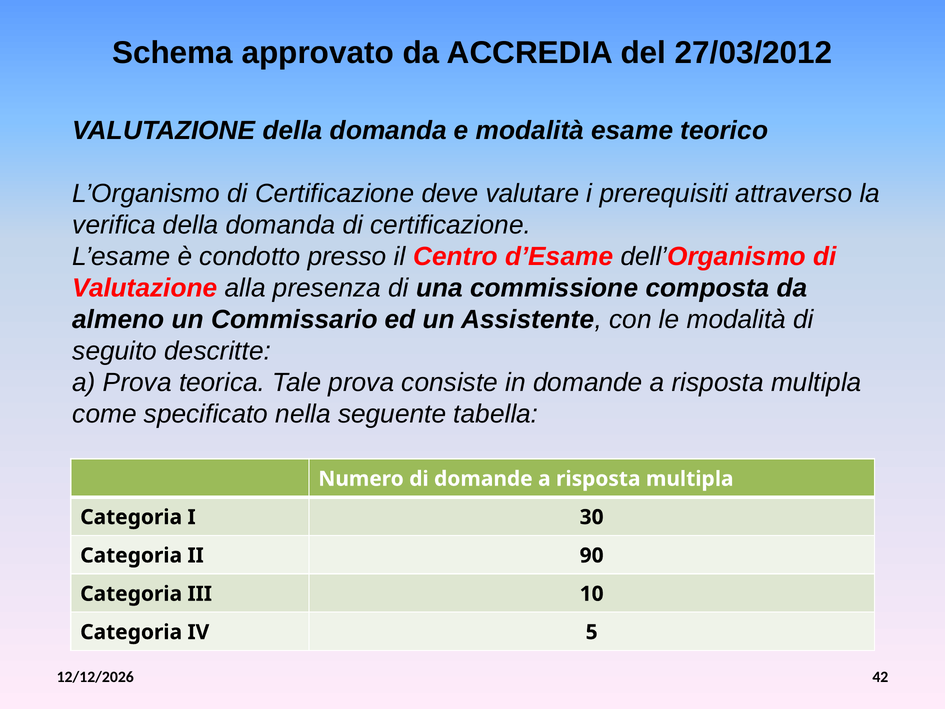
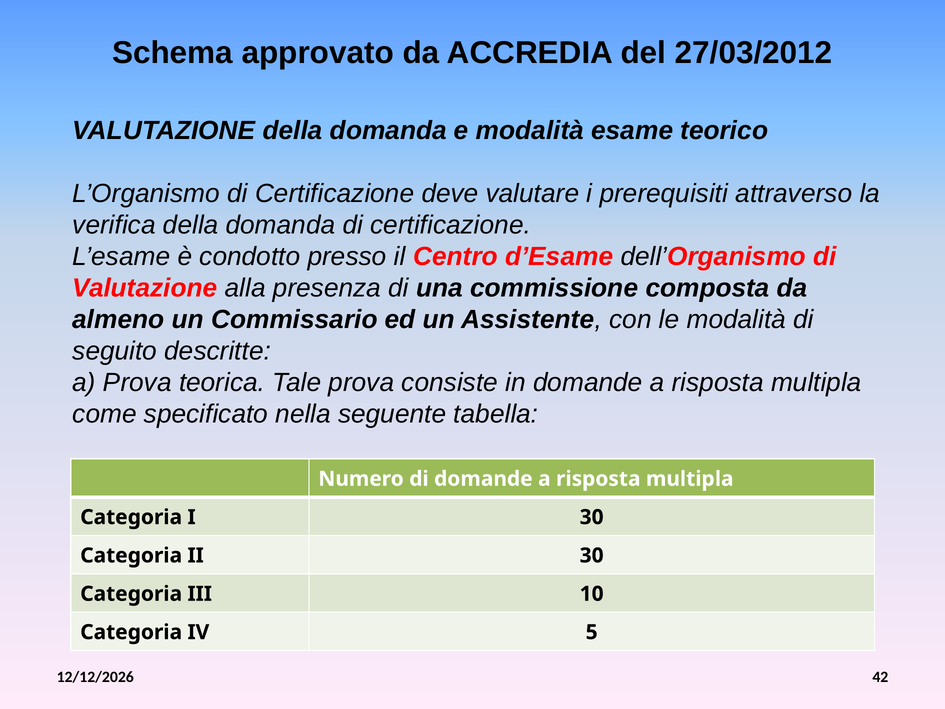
II 90: 90 -> 30
